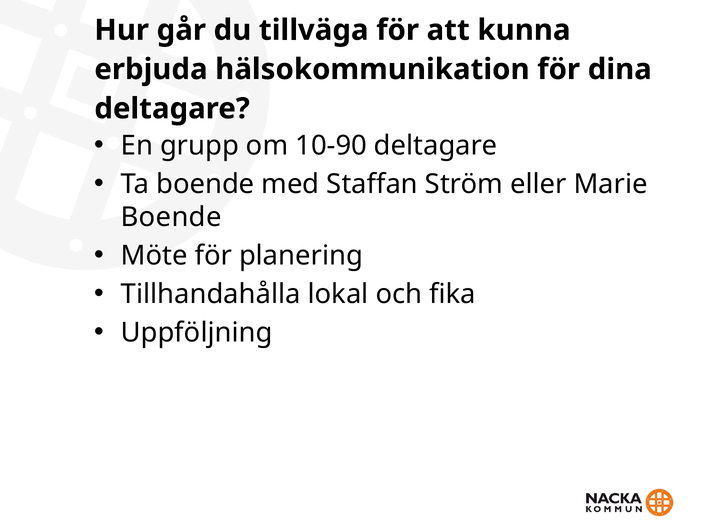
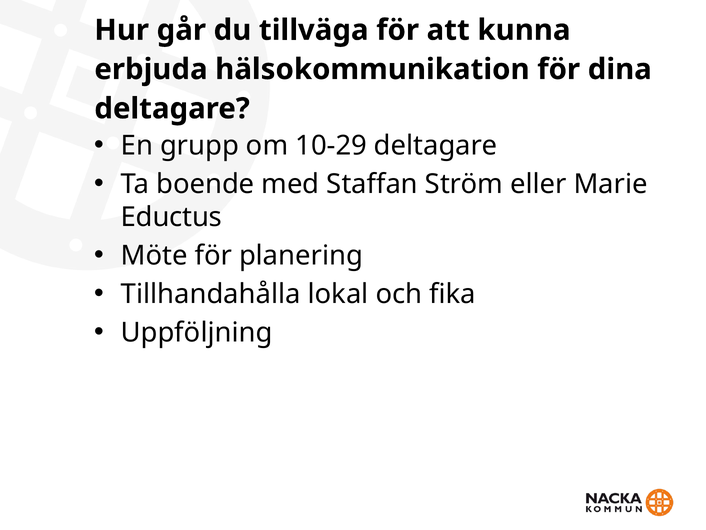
10-90: 10-90 -> 10-29
Boende at (171, 217): Boende -> Eductus
